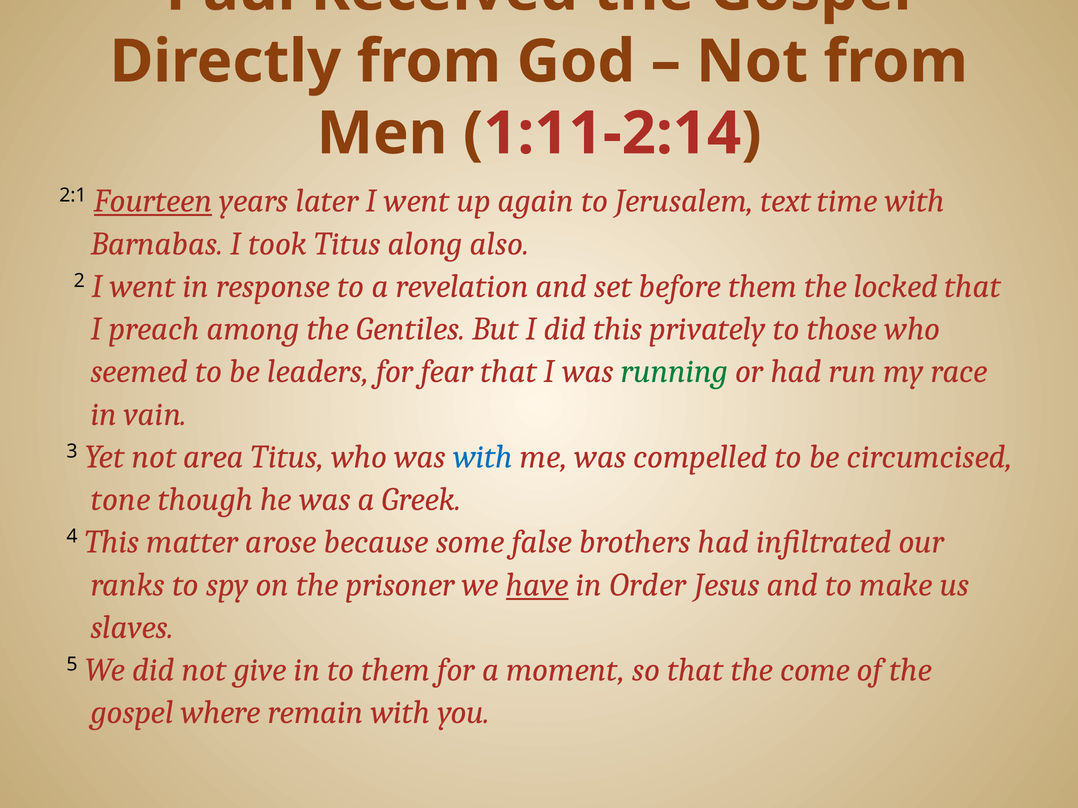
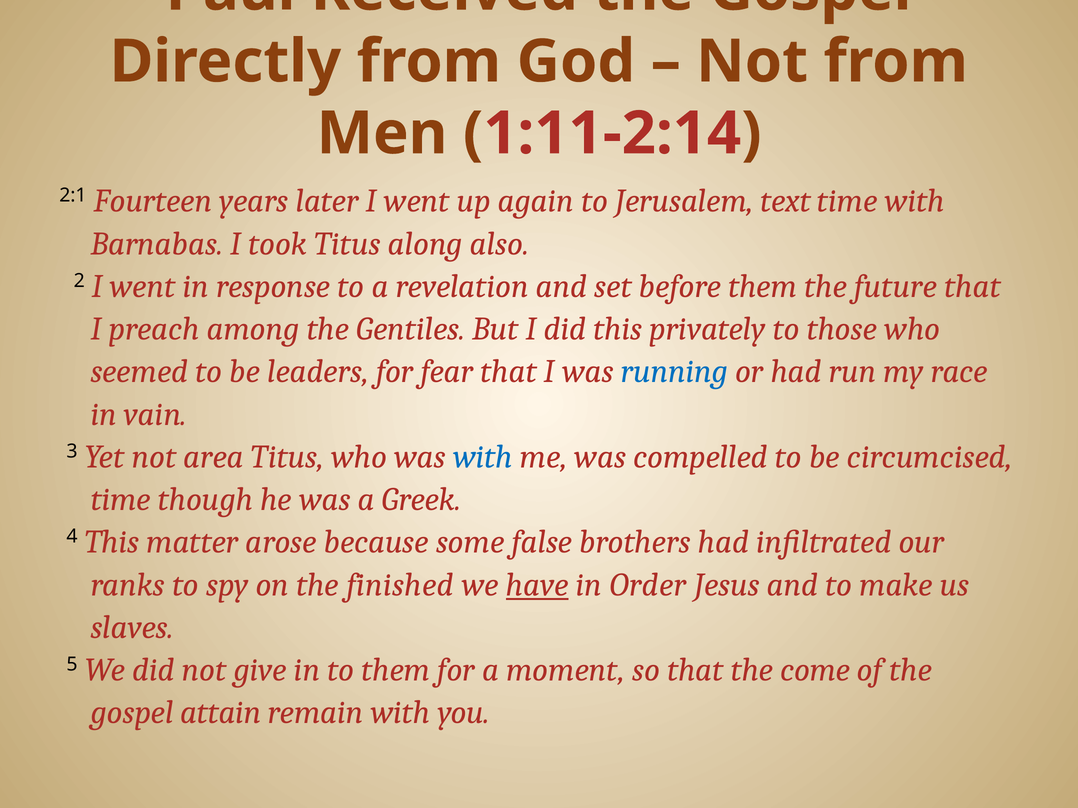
Fourteen underline: present -> none
locked: locked -> future
running colour: green -> blue
tone at (120, 500): tone -> time
prisoner: prisoner -> finished
where: where -> attain
